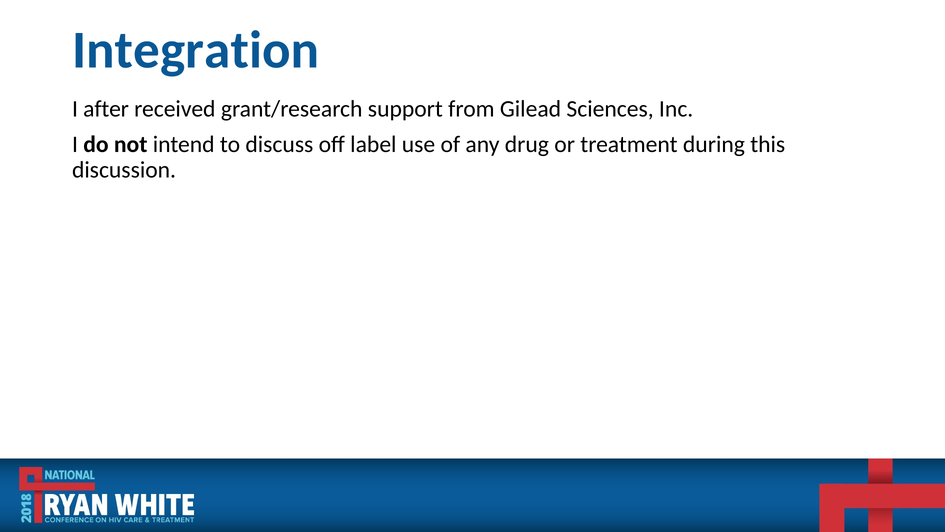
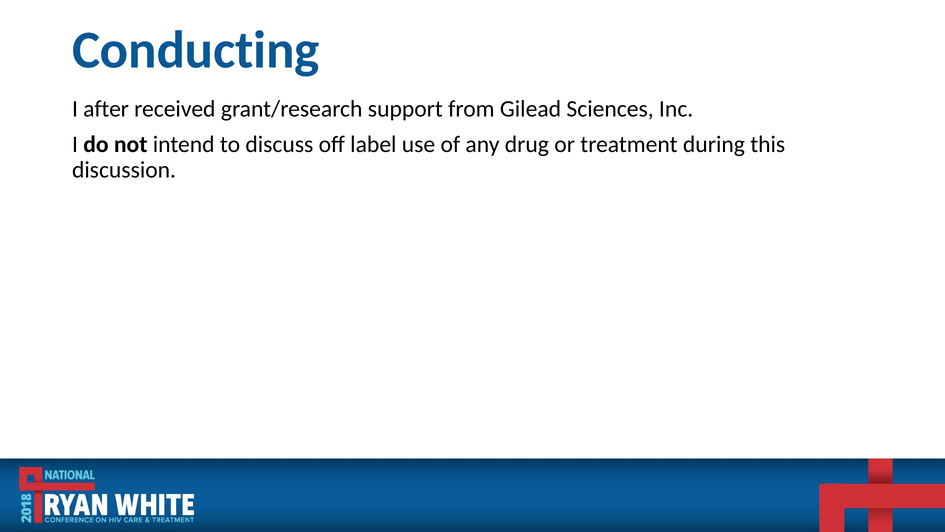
Integration: Integration -> Conducting
